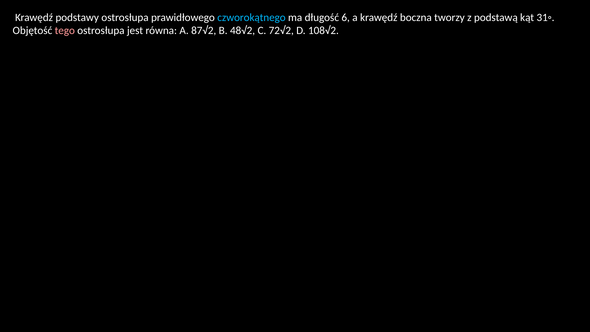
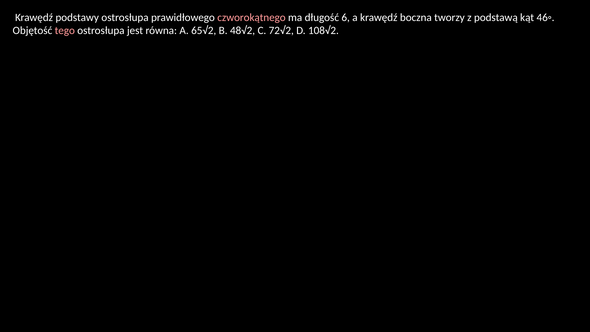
czworokątnego colour: light blue -> pink
31◦: 31◦ -> 46◦
87√2: 87√2 -> 65√2
